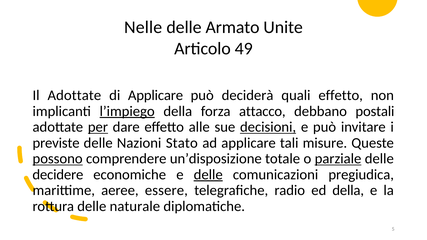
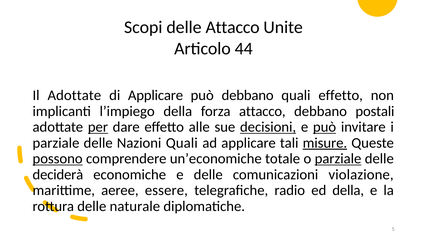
Nelle: Nelle -> Scopi
delle Armato: Armato -> Attacco
49: 49 -> 44
può deciderà: deciderà -> debbano
l’impiego underline: present -> none
può at (325, 127) underline: none -> present
previste at (56, 143): previste -> parziale
Nazioni Stato: Stato -> Quali
misure underline: none -> present
un’disposizione: un’disposizione -> un’economiche
decidere: decidere -> deciderà
delle at (208, 175) underline: present -> none
pregiudica: pregiudica -> violazione
